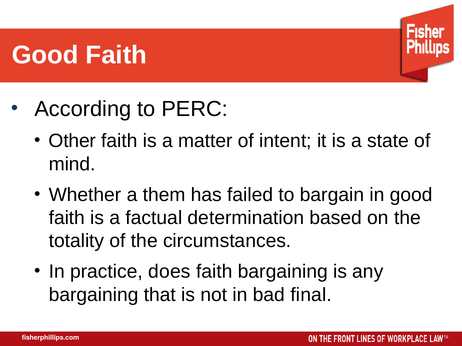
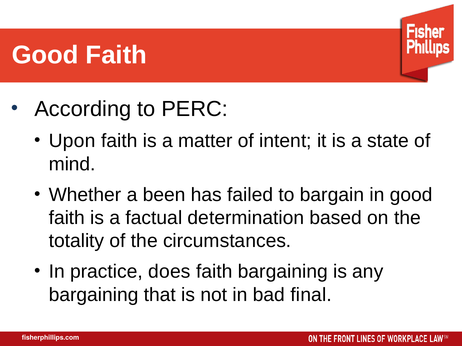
Other: Other -> Upon
them: them -> been
